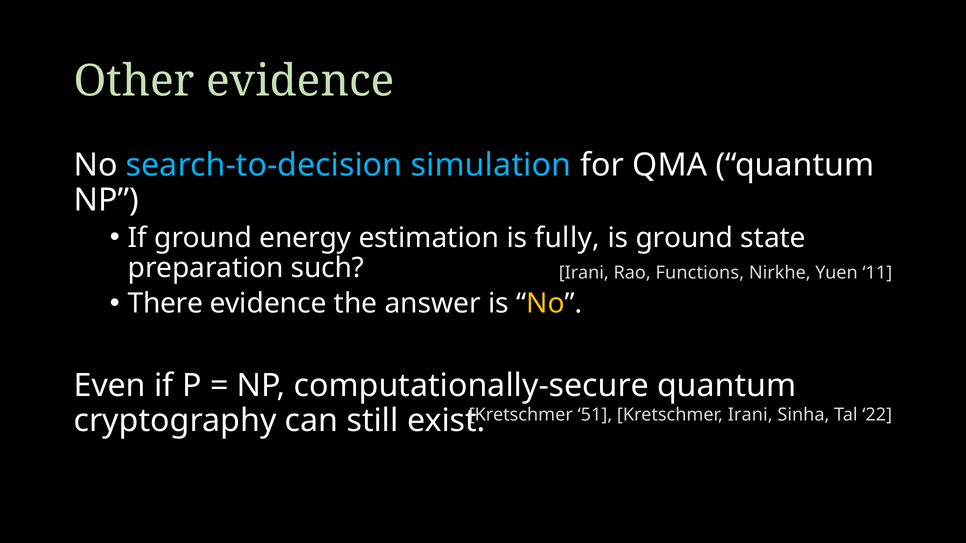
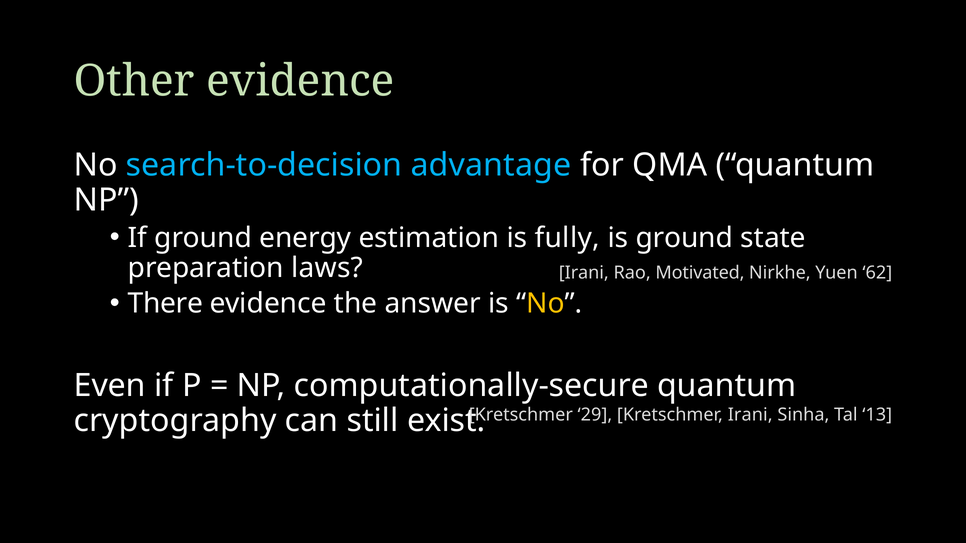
simulation: simulation -> advantage
such: such -> laws
Functions: Functions -> Motivated
11: 11 -> 62
51: 51 -> 29
22: 22 -> 13
